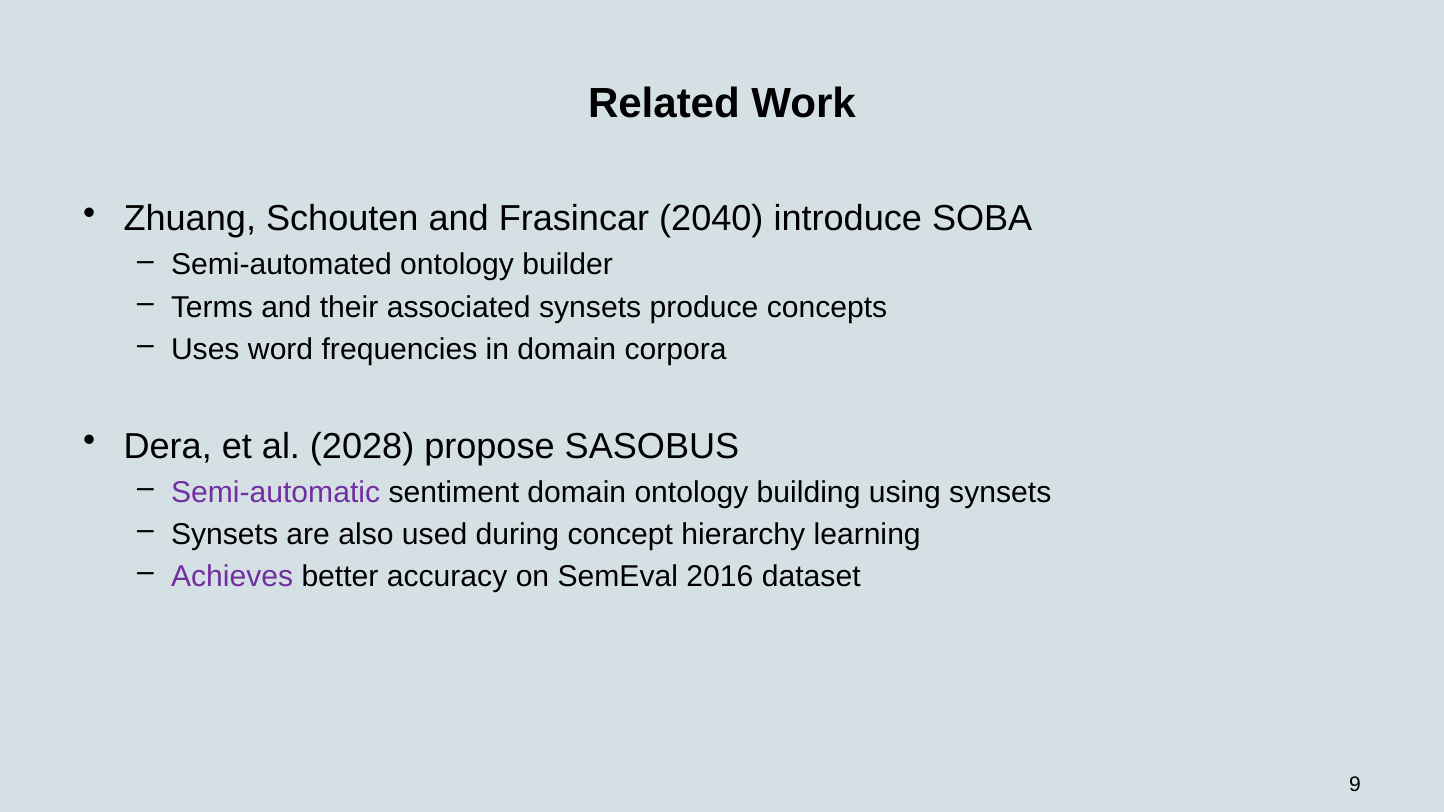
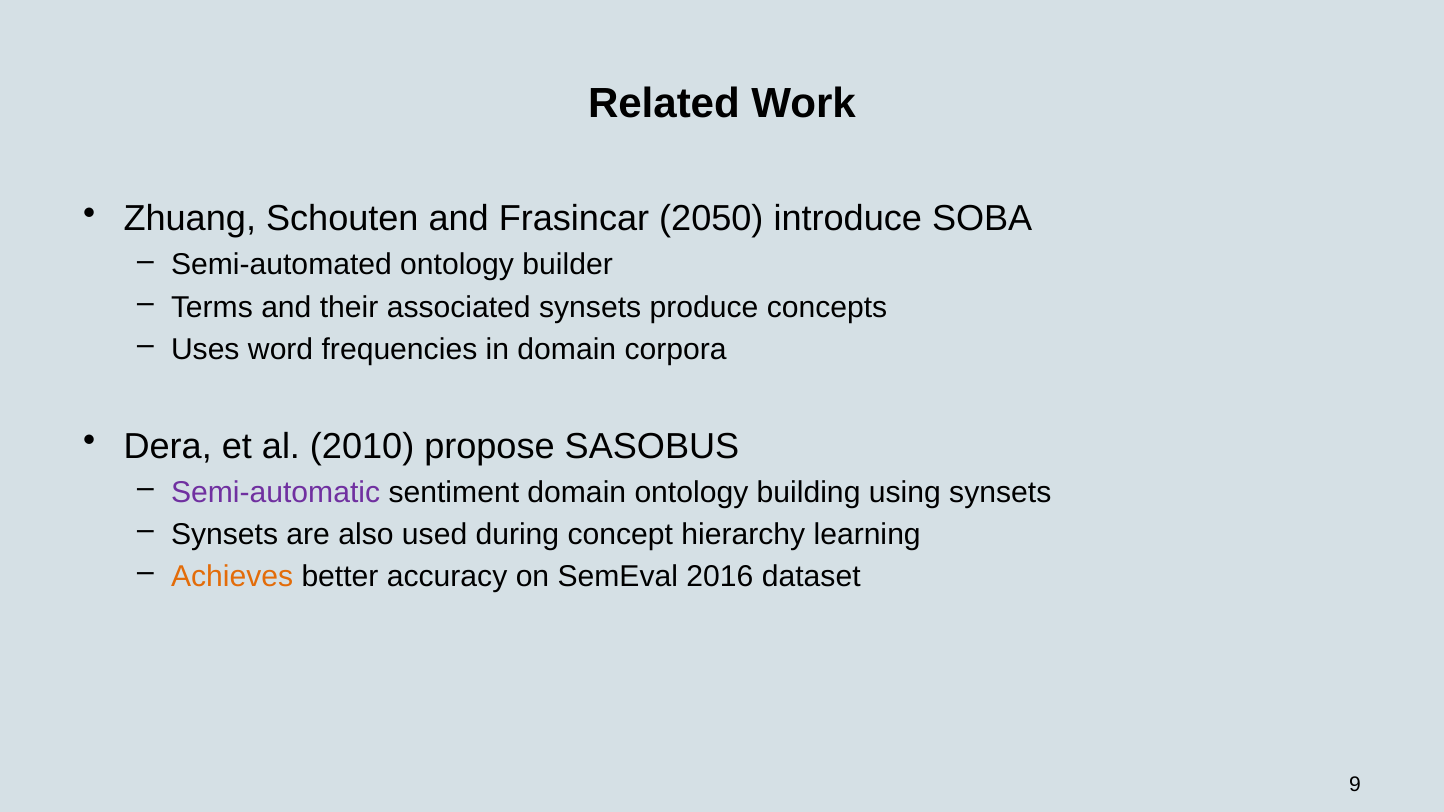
2040: 2040 -> 2050
2028: 2028 -> 2010
Achieves colour: purple -> orange
